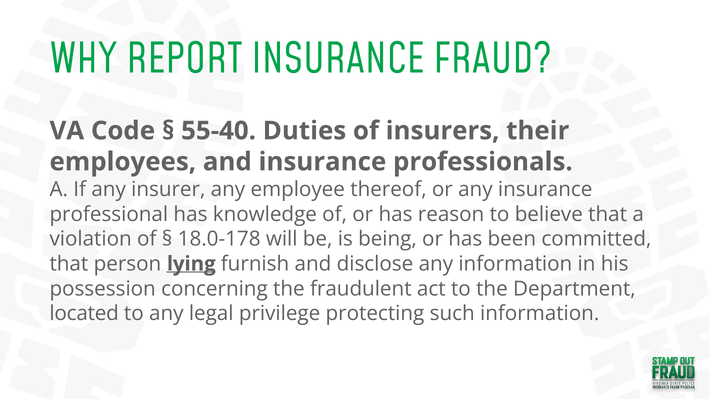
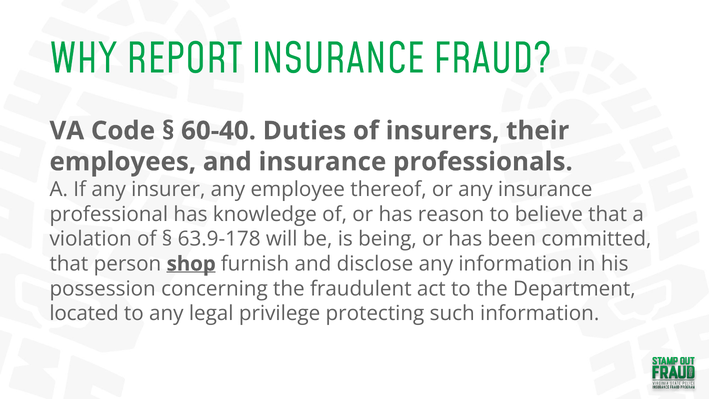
55-40: 55-40 -> 60-40
18.0-178: 18.0-178 -> 63.9-178
lying: lying -> shop
